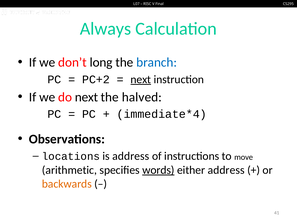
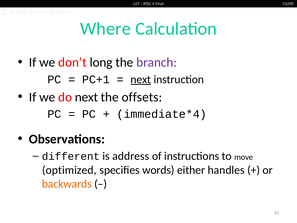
Always: Always -> Where
branch colour: blue -> purple
PC+2: PC+2 -> PC+1
halved: halved -> offsets
locations: locations -> different
arithmetic: arithmetic -> optimized
words underline: present -> none
either address: address -> handles
